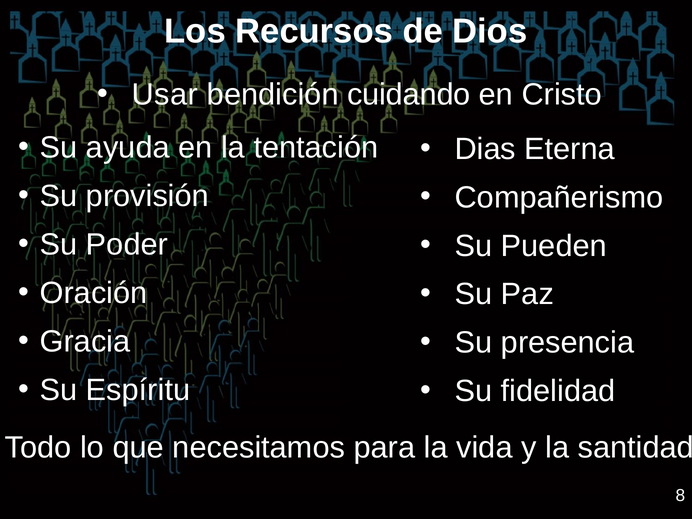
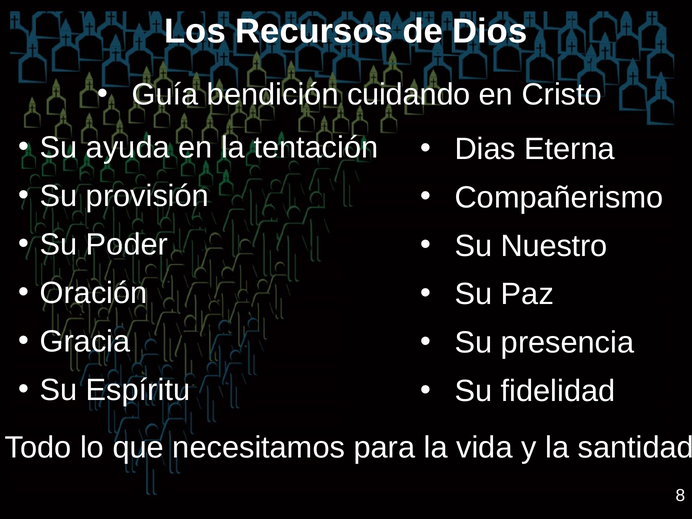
Usar: Usar -> Guía
Pueden: Pueden -> Nuestro
